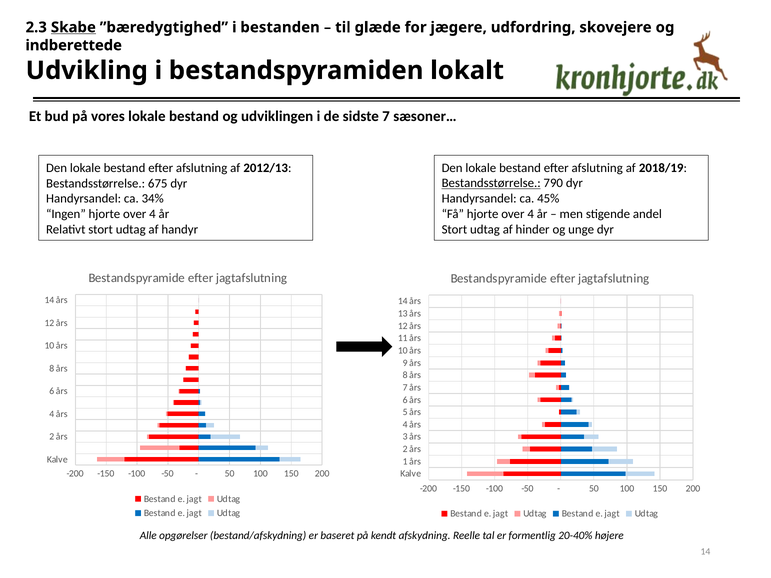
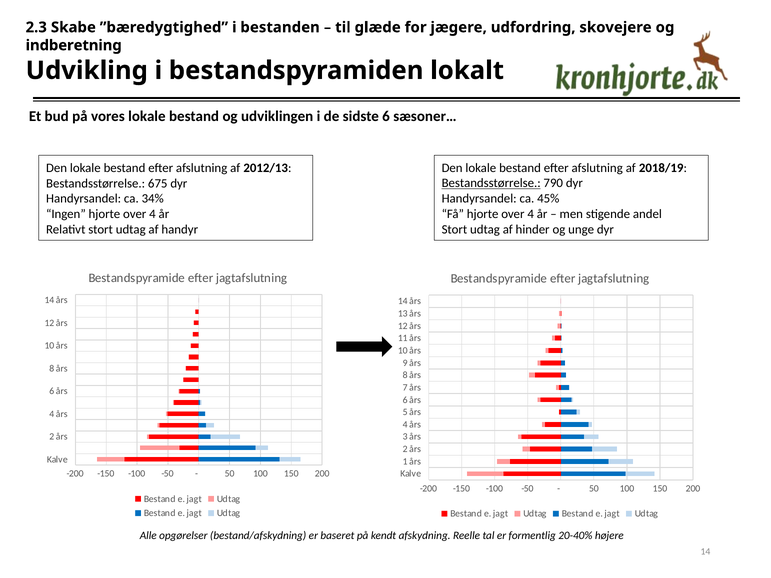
Skabe underline: present -> none
indberettede: indberettede -> indberetning
sidste 7: 7 -> 6
